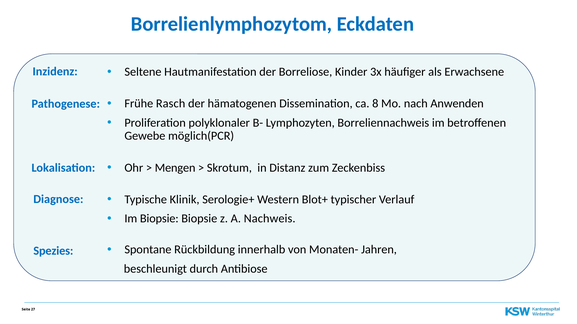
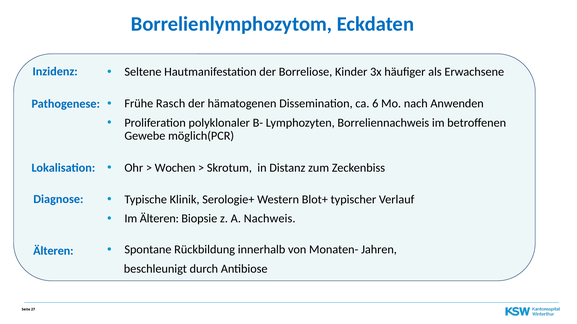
8: 8 -> 6
Mengen: Mengen -> Wochen
Im Biopsie: Biopsie -> Älteren
Spezies at (53, 251): Spezies -> Älteren
